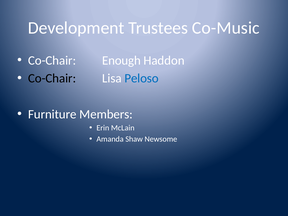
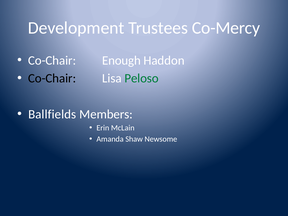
Co-Music: Co-Music -> Co-Mercy
Peloso colour: blue -> green
Furniture: Furniture -> Ballfields
